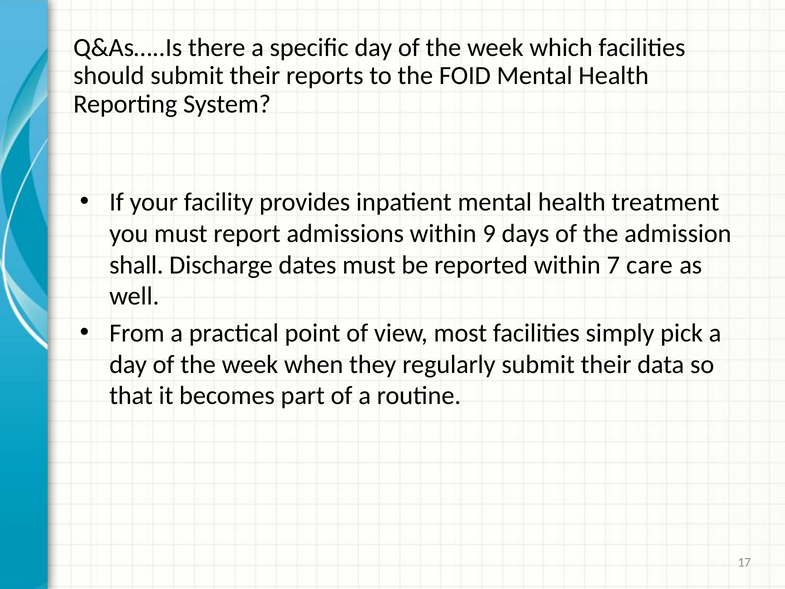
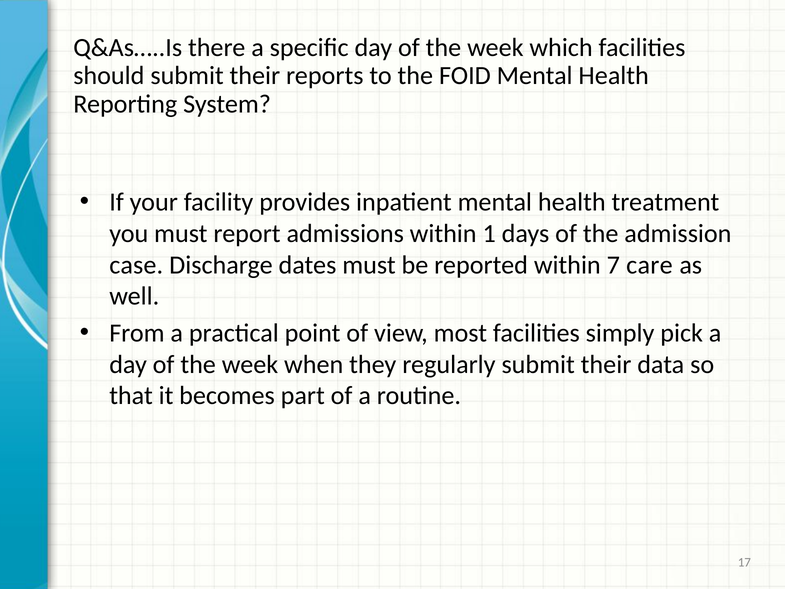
9: 9 -> 1
shall: shall -> case
